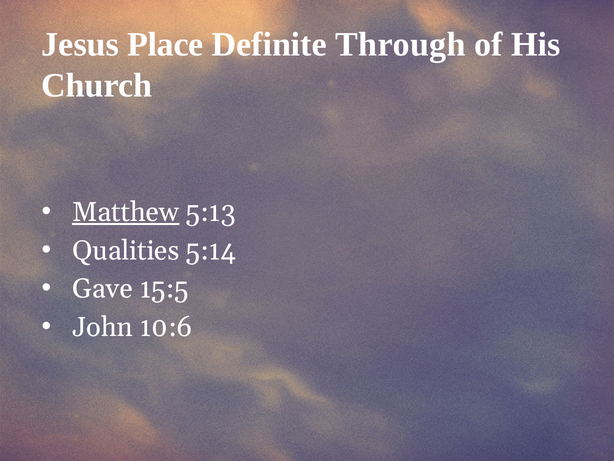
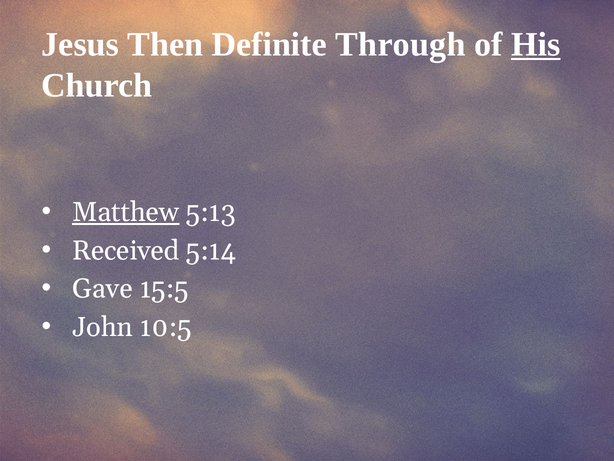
Place: Place -> Then
His underline: none -> present
Qualities: Qualities -> Received
10:6: 10:6 -> 10:5
